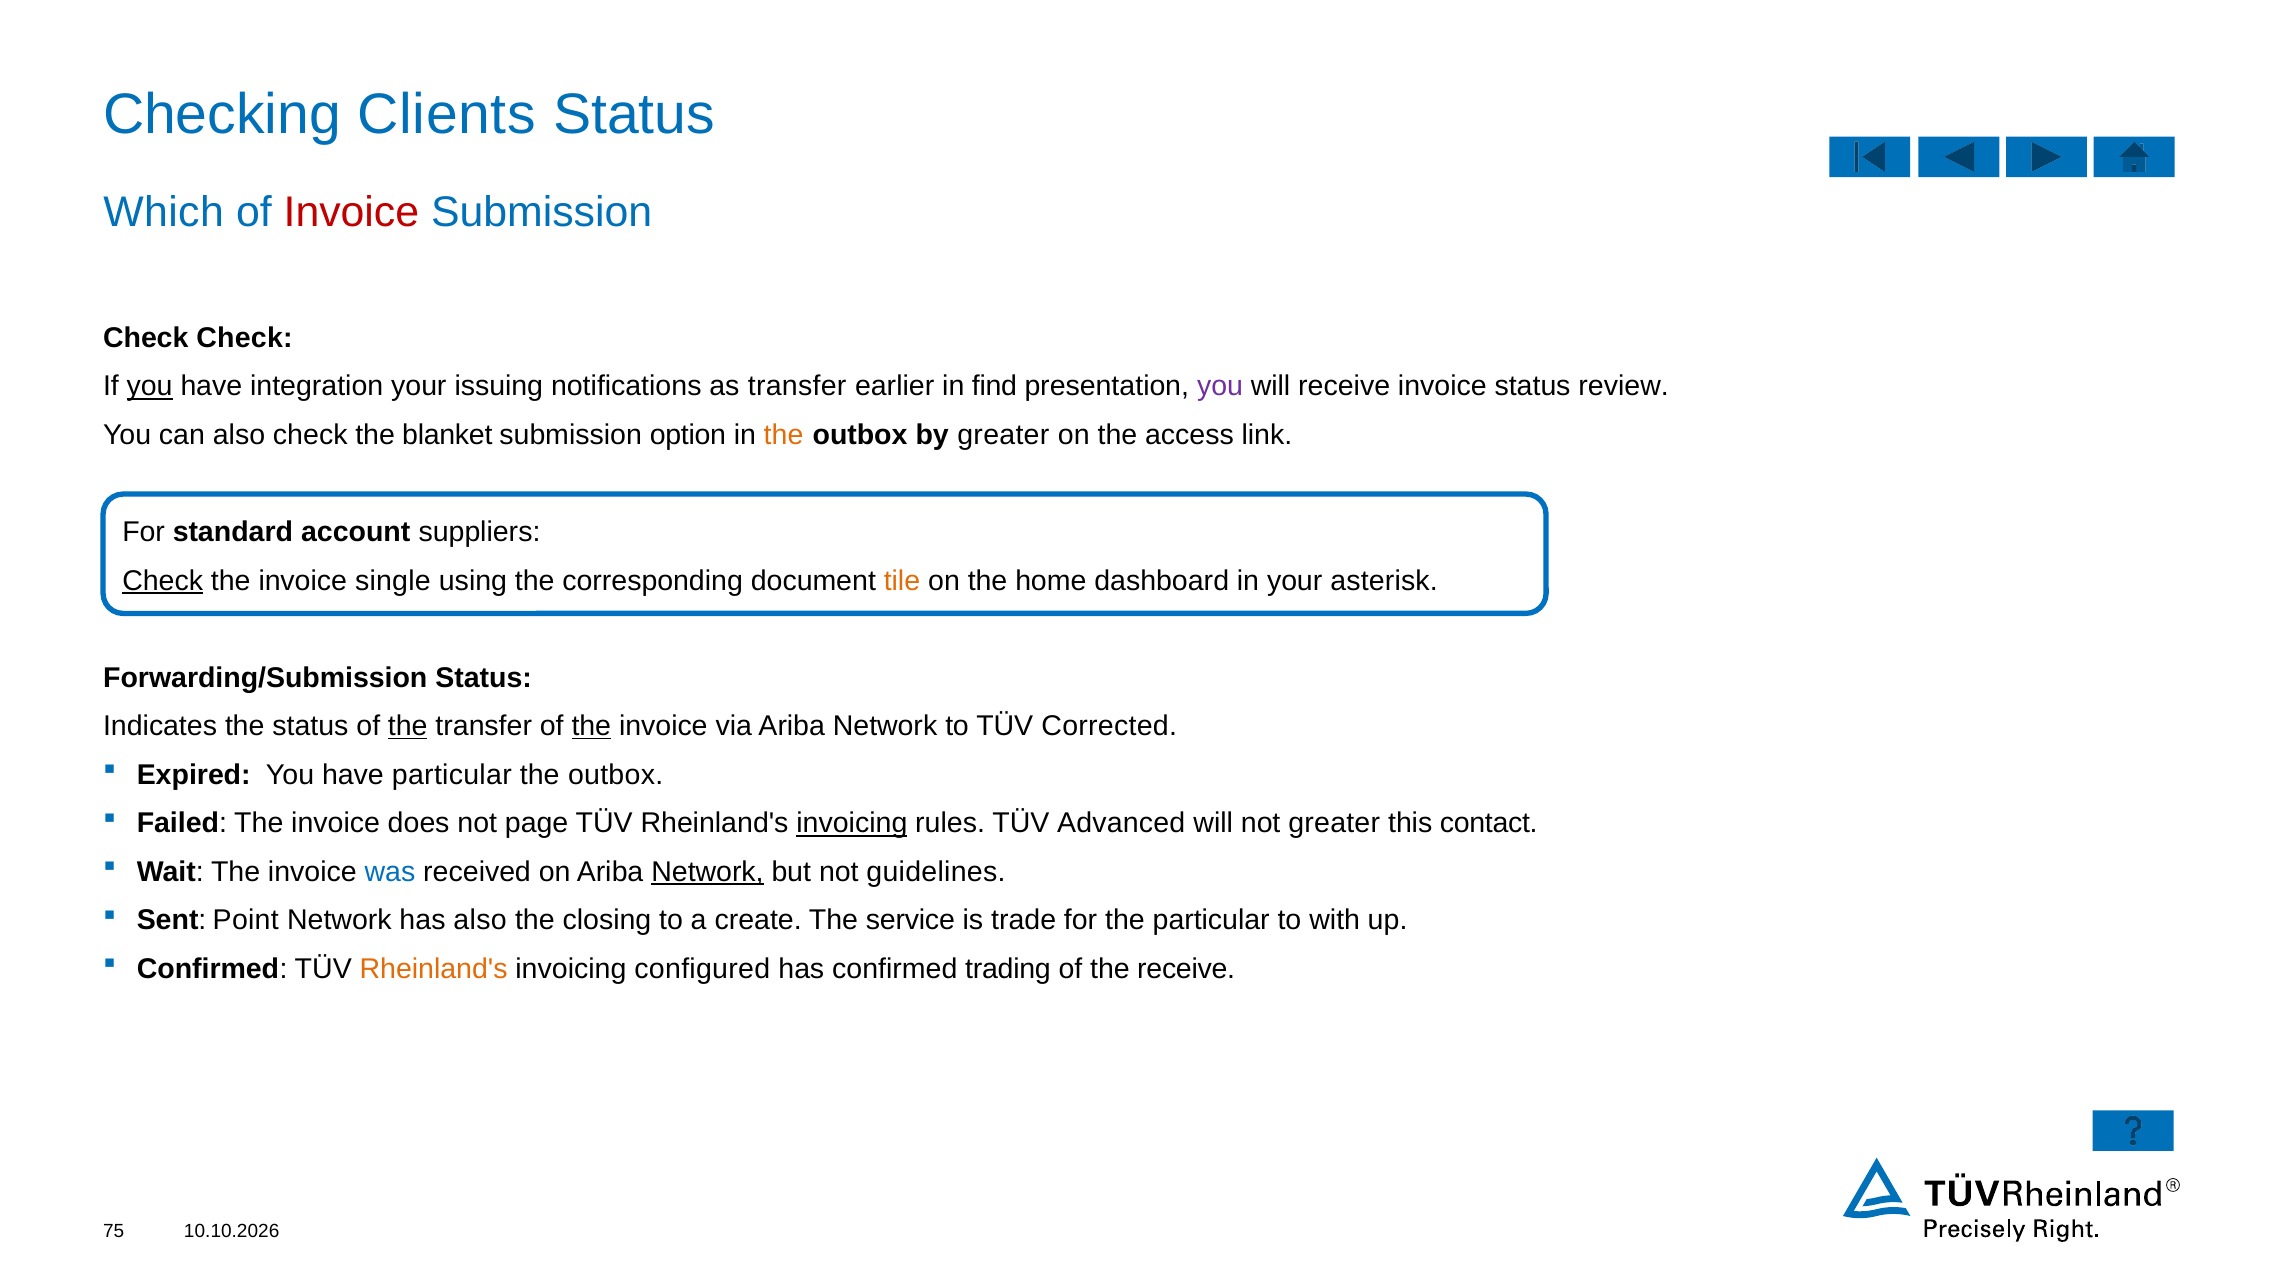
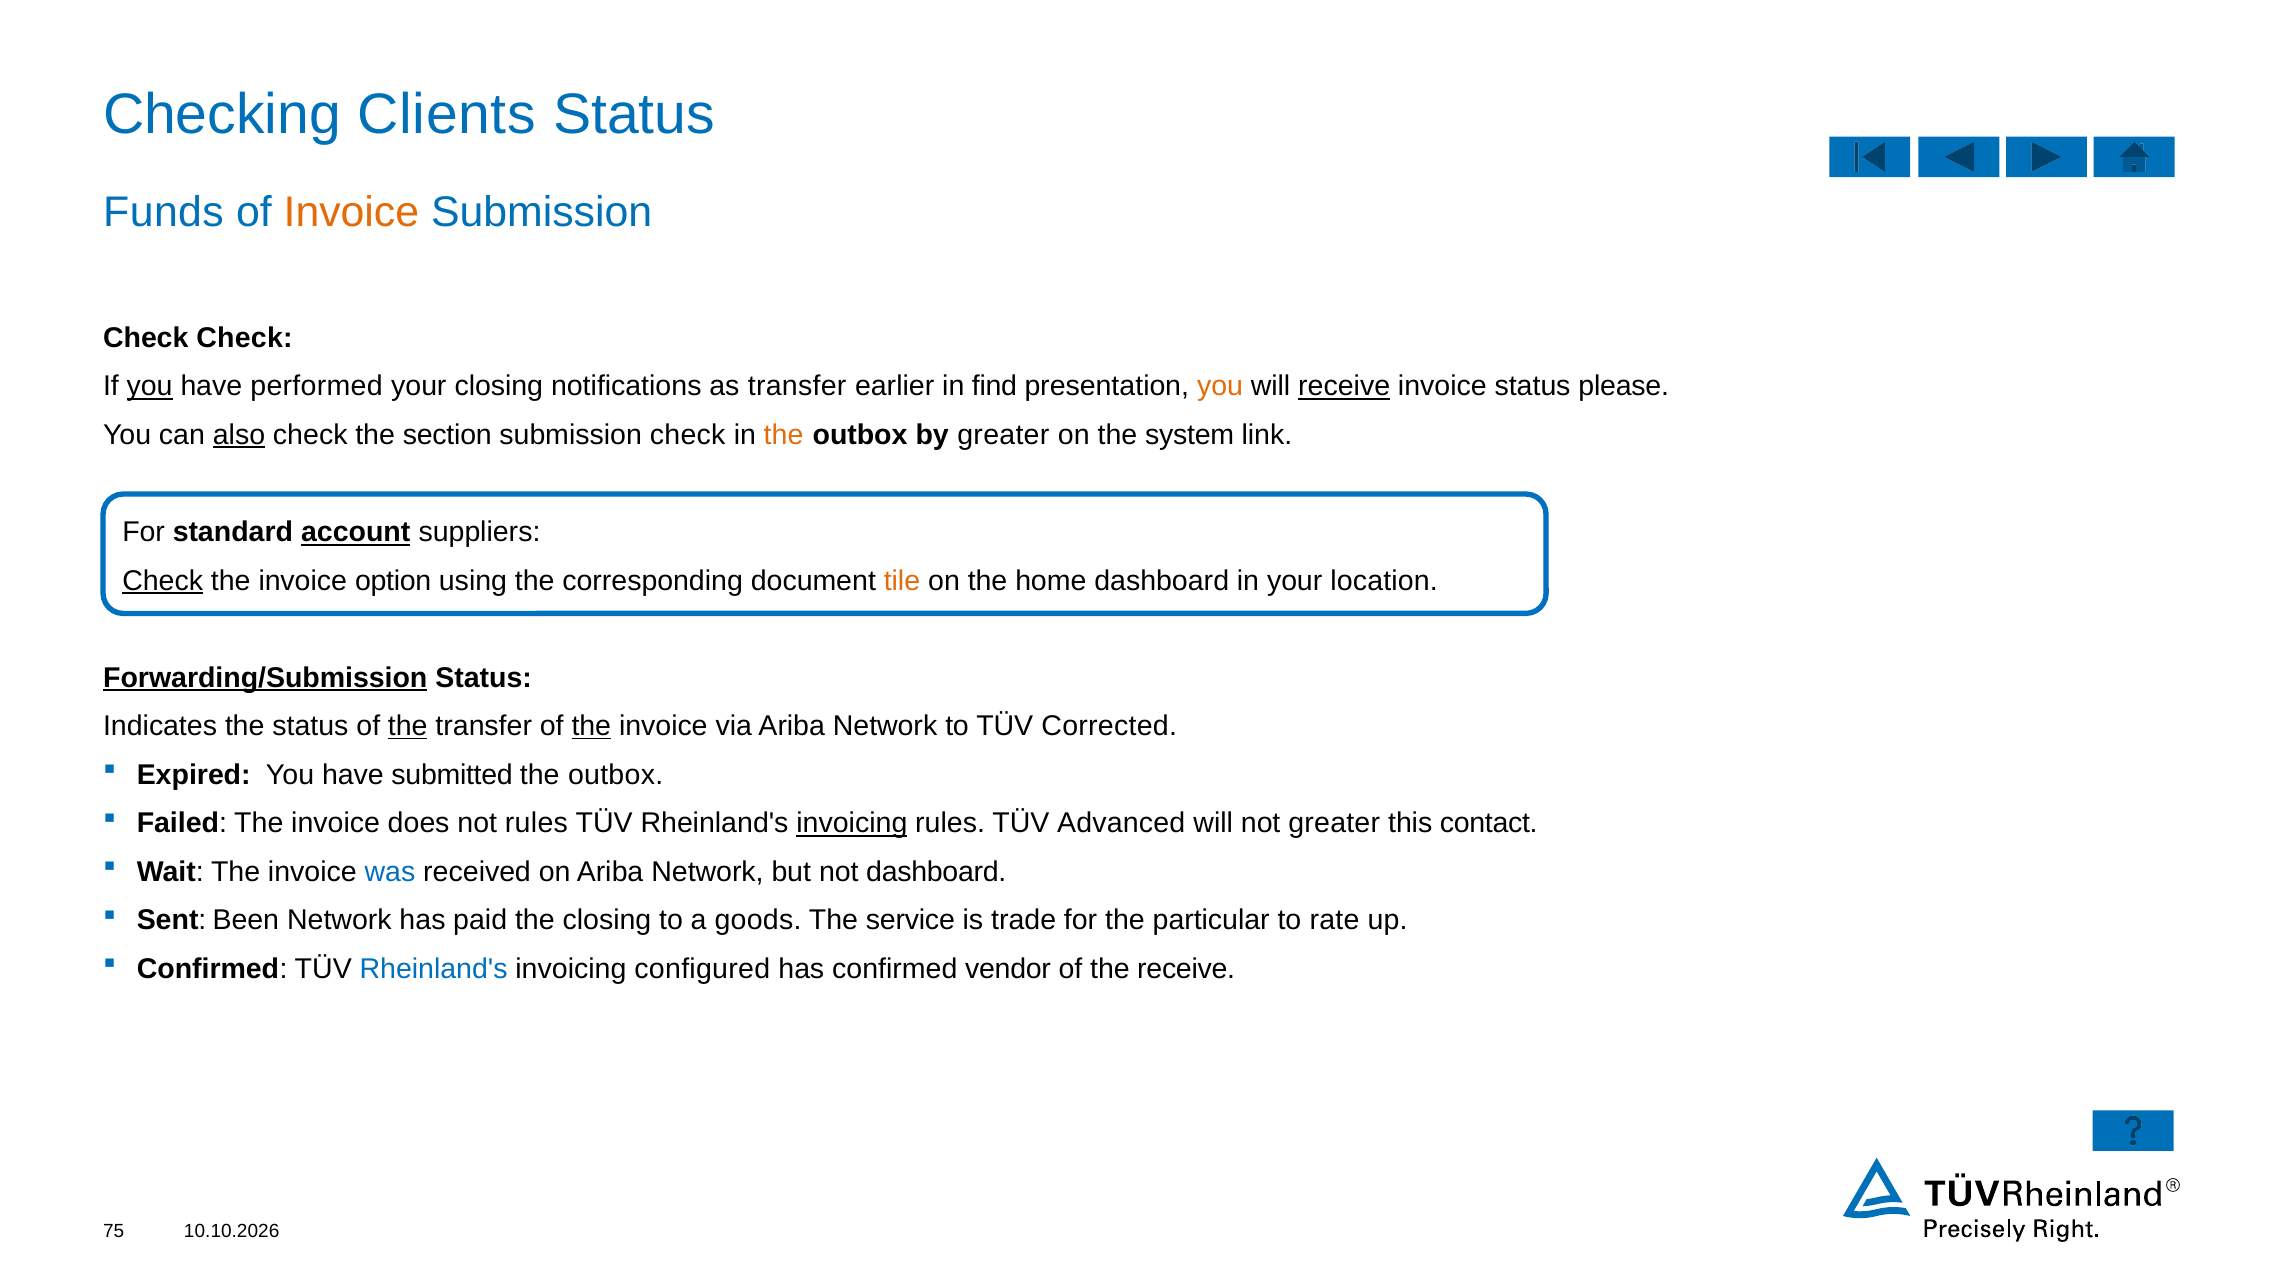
Which: Which -> Funds
Invoice at (351, 213) colour: red -> orange
integration: integration -> performed
your issuing: issuing -> closing
you at (1220, 386) colour: purple -> orange
receive at (1344, 386) underline: none -> present
review: review -> please
also at (239, 435) underline: none -> present
blanket: blanket -> section
submission option: option -> check
access: access -> system
account underline: none -> present
single: single -> option
asterisk: asterisk -> location
Forwarding/Submission underline: none -> present
have particular: particular -> submitted
not page: page -> rules
Network at (707, 872) underline: present -> none
not guidelines: guidelines -> dashboard
Point: Point -> Been
has also: also -> paid
create: create -> goods
with: with -> rate
Rheinland's at (434, 969) colour: orange -> blue
trading: trading -> vendor
